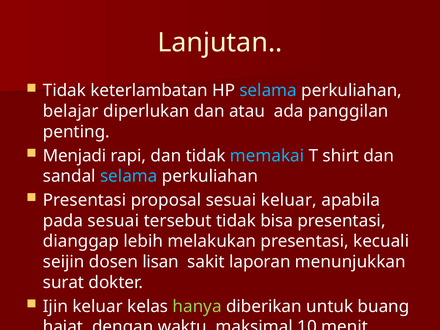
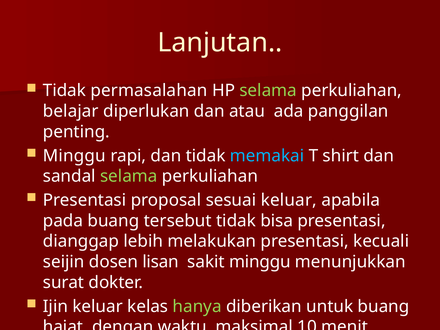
keterlambatan: keterlambatan -> permasalahan
selama at (268, 91) colour: light blue -> light green
Menjadi at (75, 156): Menjadi -> Minggu
selama at (129, 176) colour: light blue -> light green
pada sesuai: sesuai -> buang
sakit laporan: laporan -> minggu
